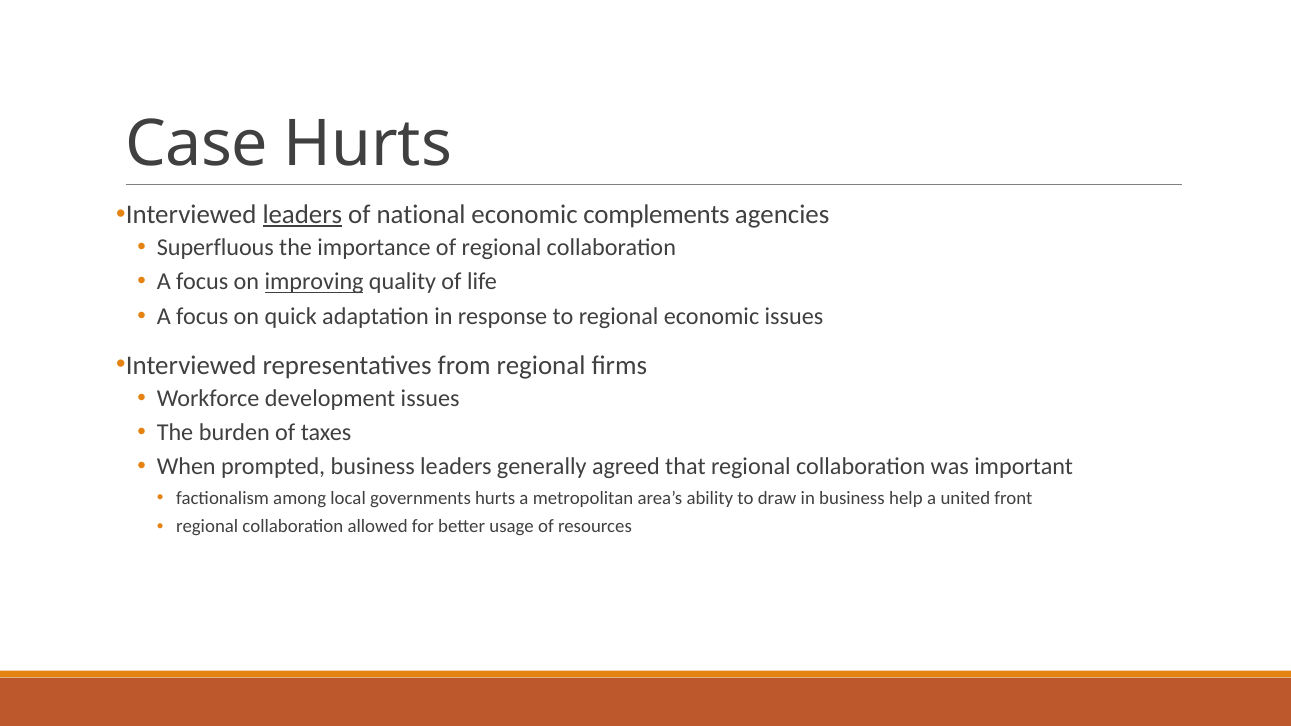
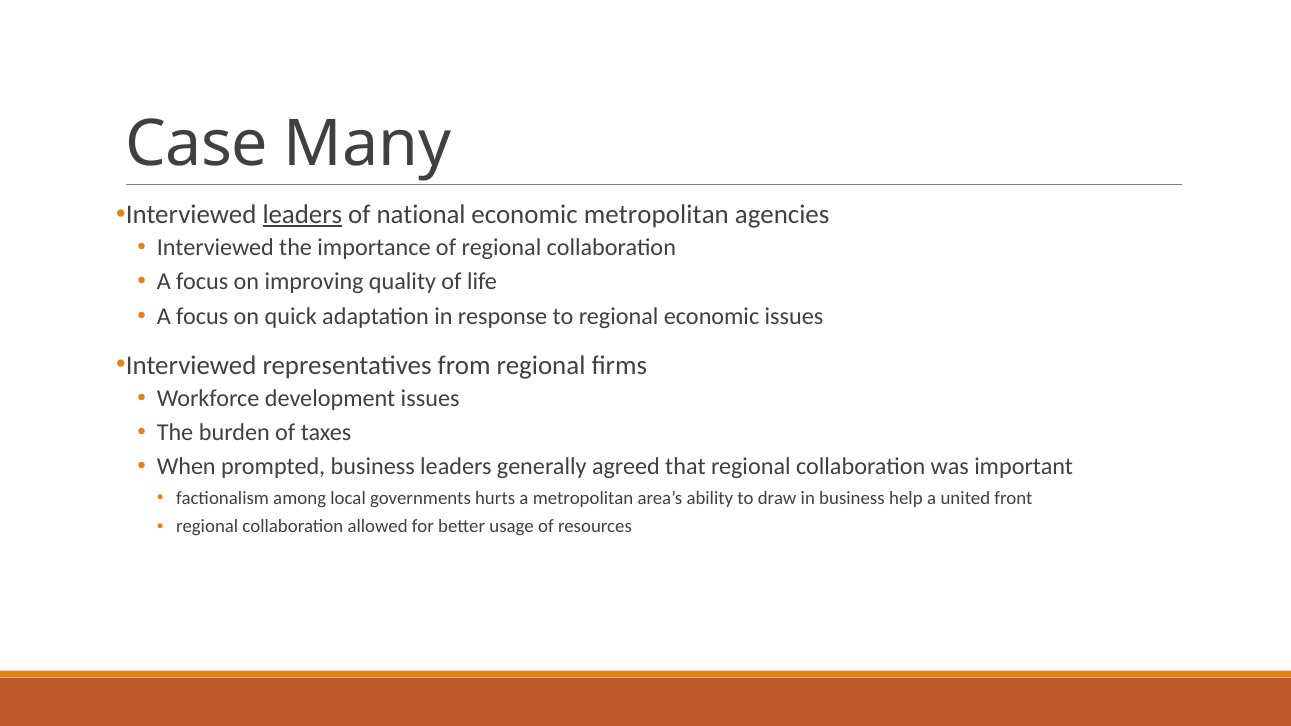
Case Hurts: Hurts -> Many
economic complements: complements -> metropolitan
Superfluous at (215, 248): Superfluous -> Interviewed
improving underline: present -> none
